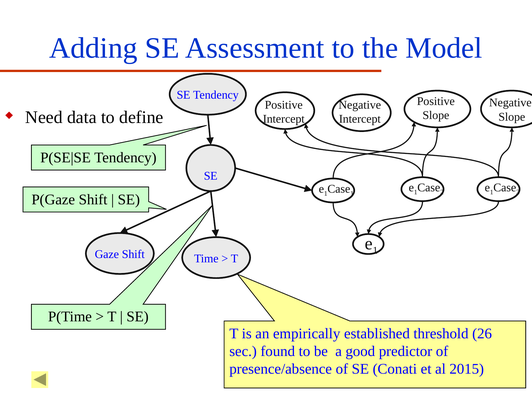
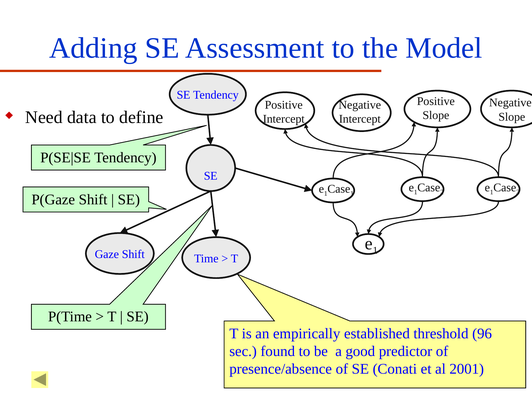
26: 26 -> 96
2015: 2015 -> 2001
